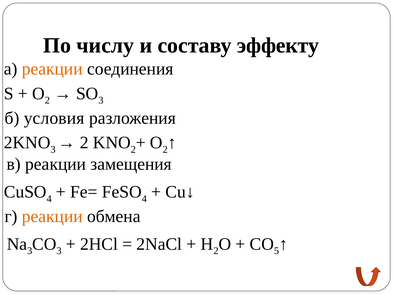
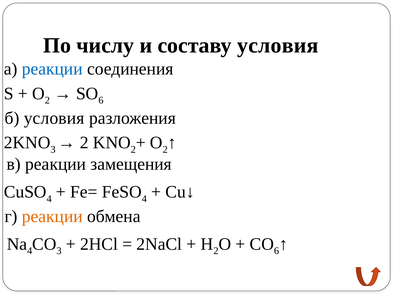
составу эффекту: эффекту -> условия
реакции at (52, 69) colour: orange -> blue
3 at (101, 100): 3 -> 6
3 at (30, 251): 3 -> 4
5 at (277, 251): 5 -> 6
